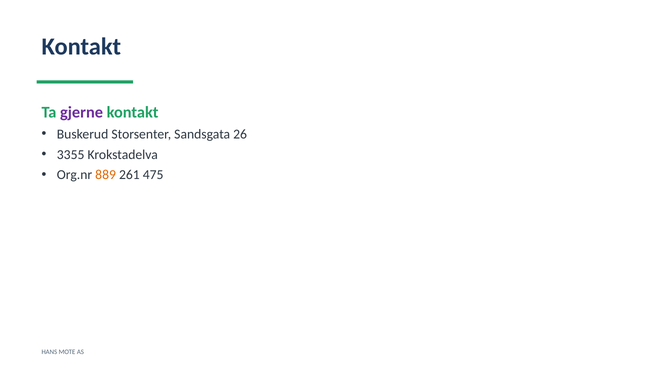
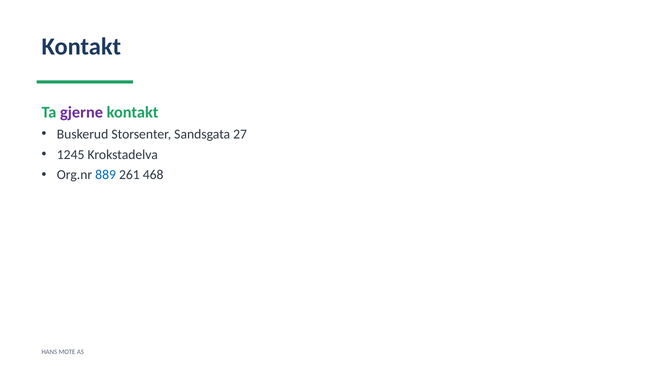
26: 26 -> 27
3355: 3355 -> 1245
889 colour: orange -> blue
475: 475 -> 468
